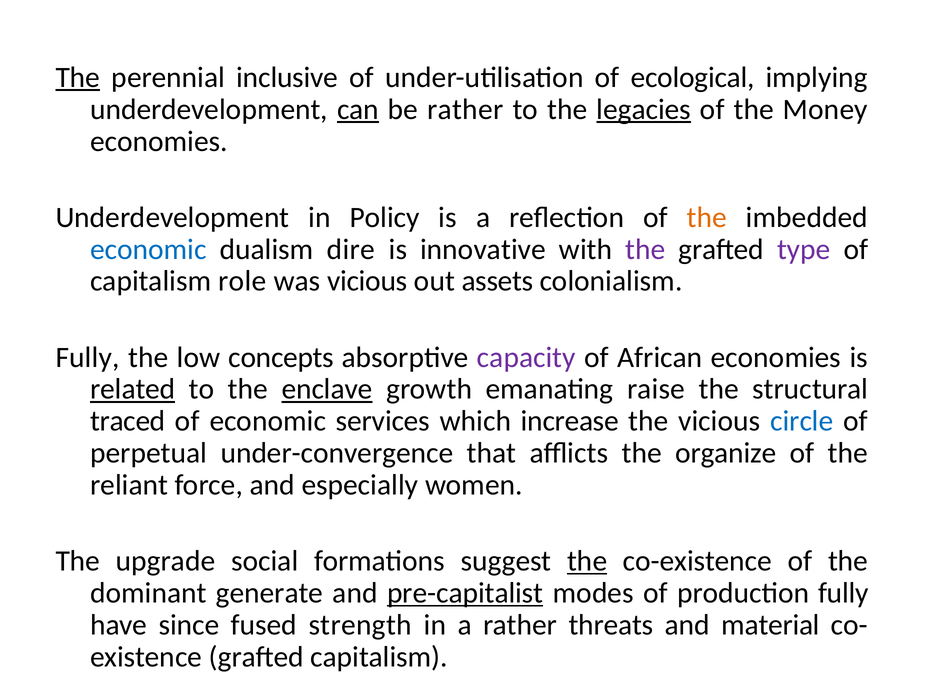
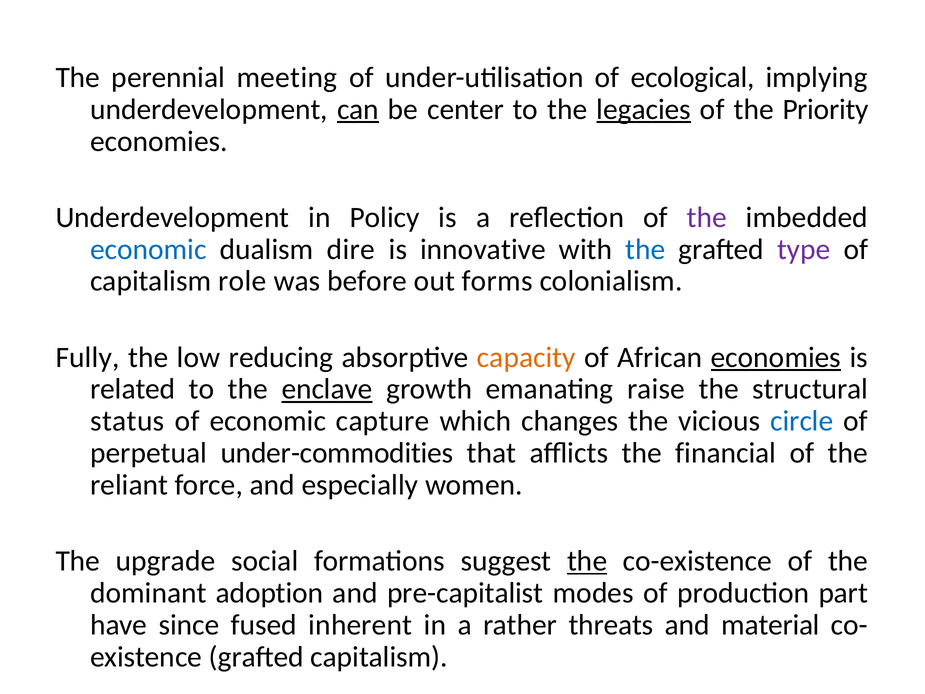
The at (78, 77) underline: present -> none
inclusive: inclusive -> meeting
be rather: rather -> center
Money: Money -> Priority
the at (707, 217) colour: orange -> purple
the at (645, 249) colour: purple -> blue
was vicious: vicious -> before
assets: assets -> forms
concepts: concepts -> reducing
capacity colour: purple -> orange
economies at (776, 357) underline: none -> present
related underline: present -> none
traced: traced -> status
services: services -> capture
increase: increase -> changes
under-convergence: under-convergence -> under-commodities
organize: organize -> financial
generate: generate -> adoption
pre-capitalist underline: present -> none
production fully: fully -> part
strength: strength -> inherent
